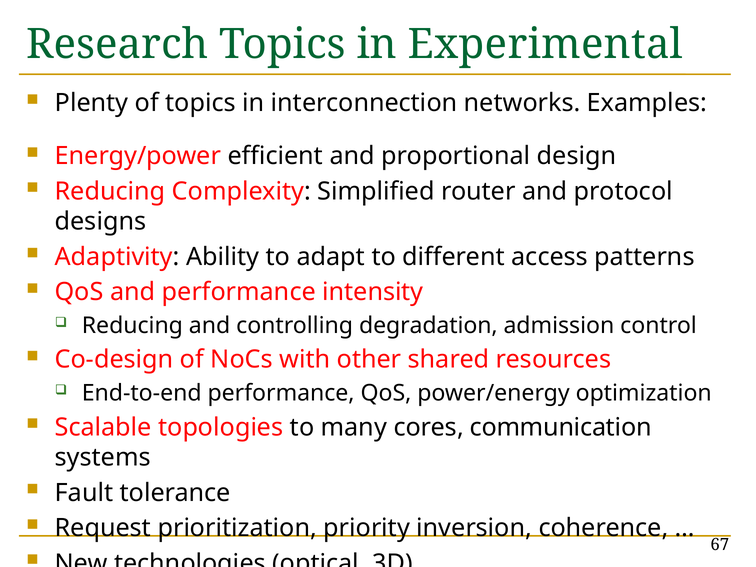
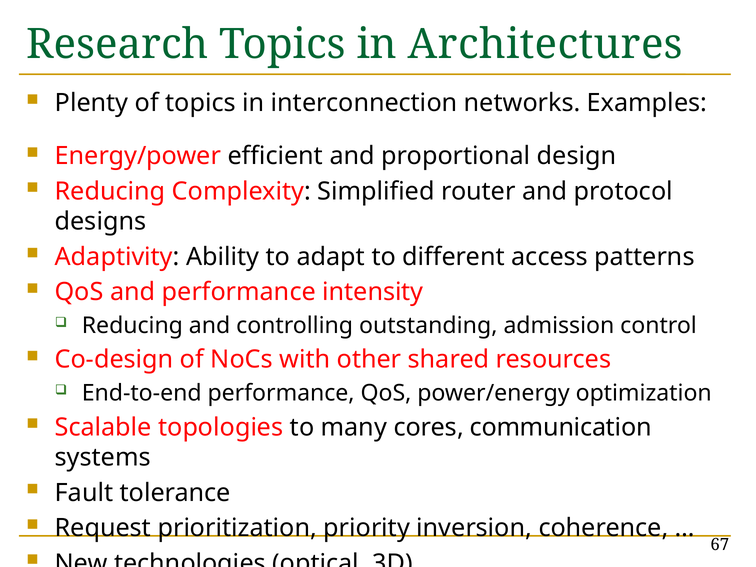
Experimental: Experimental -> Architectures
degradation: degradation -> outstanding
